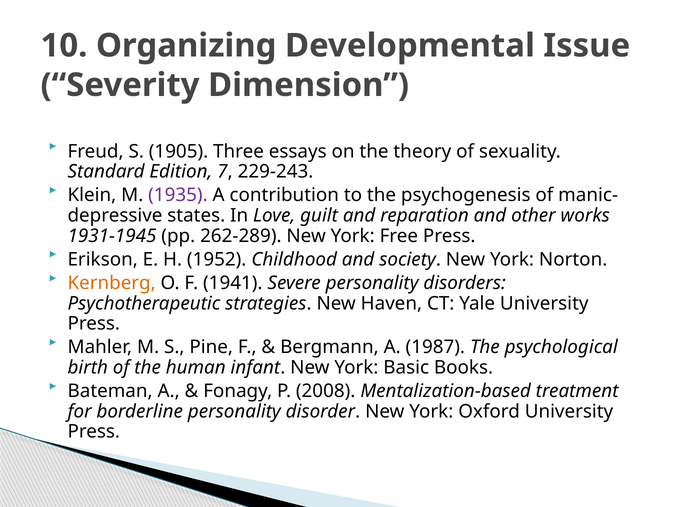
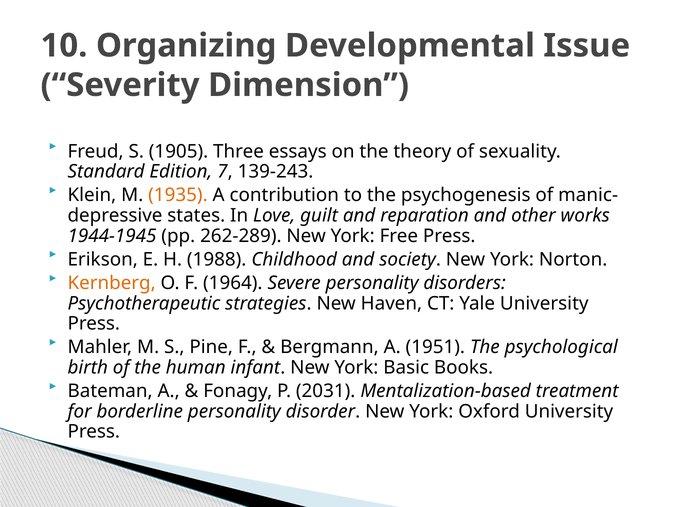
229-243: 229-243 -> 139-243
1935 colour: purple -> orange
1931-1945: 1931-1945 -> 1944-1945
1952: 1952 -> 1988
1941: 1941 -> 1964
1987: 1987 -> 1951
2008: 2008 -> 2031
